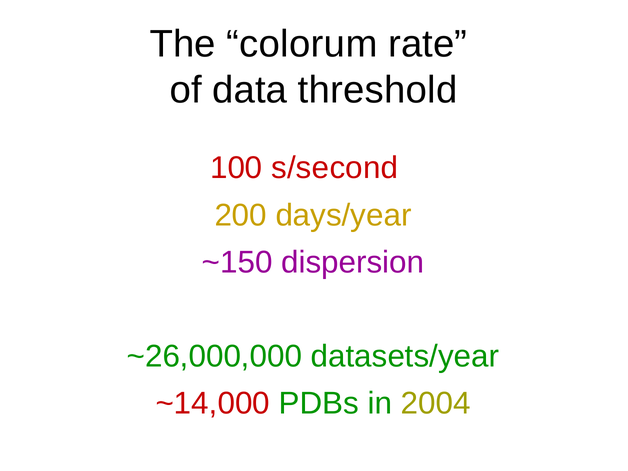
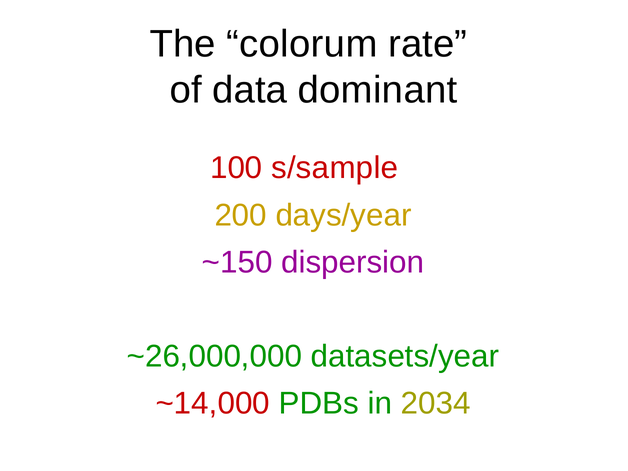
threshold: threshold -> dominant
s/second: s/second -> s/sample
2004: 2004 -> 2034
